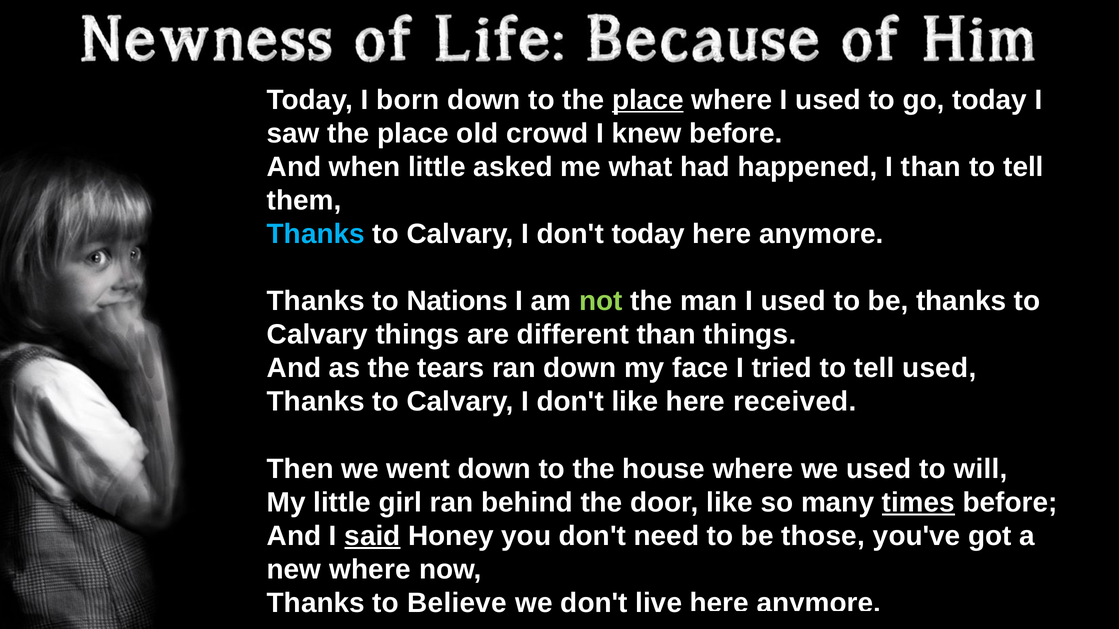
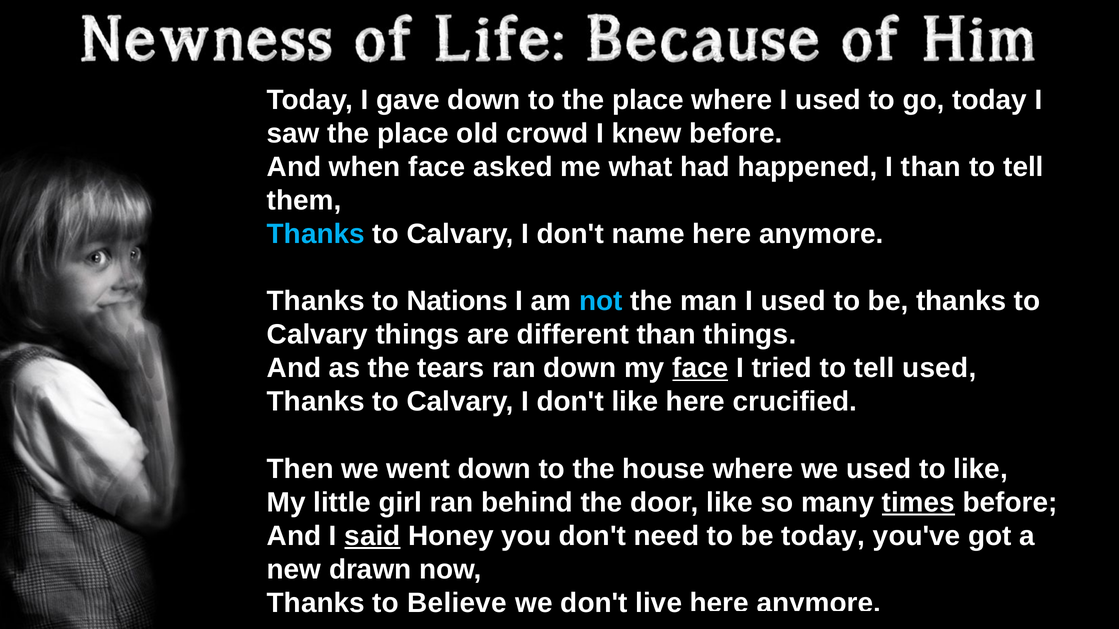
born: born -> gave
place at (648, 100) underline: present -> none
when little: little -> face
don't today: today -> name
not colour: light green -> light blue
face at (700, 368) underline: none -> present
received: received -> crucified
to will: will -> like
be those: those -> today
new where: where -> drawn
